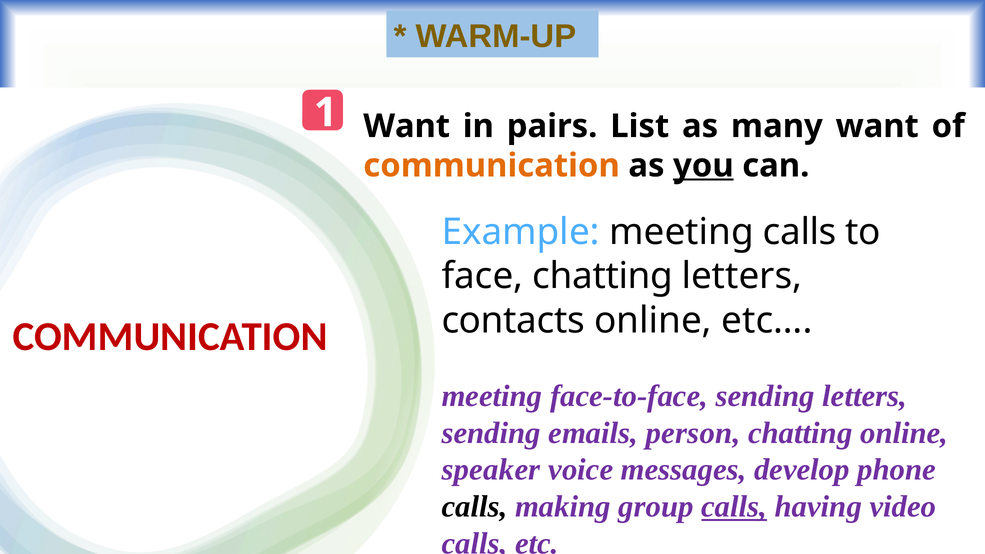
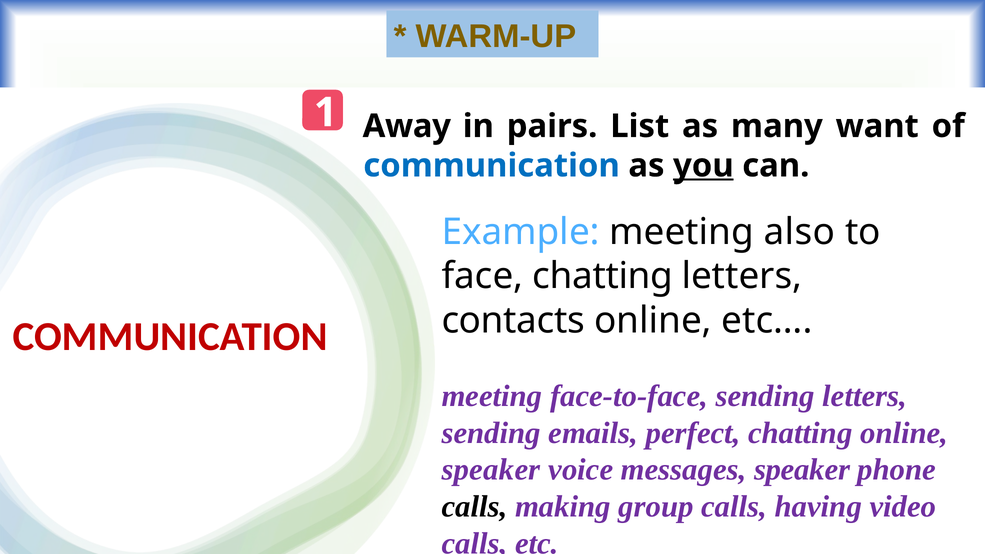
Want at (407, 126): Want -> Away
communication at (492, 166) colour: orange -> blue
meeting calls: calls -> also
person: person -> perfect
messages develop: develop -> speaker
calls at (734, 507) underline: present -> none
